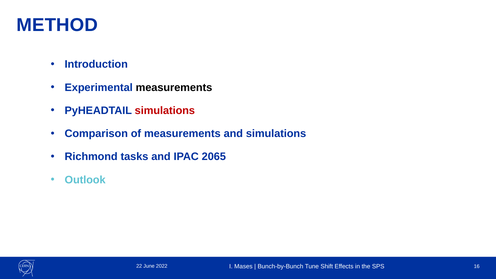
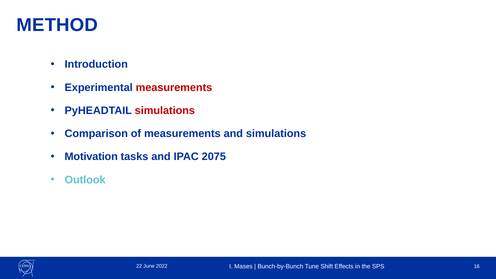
measurements at (174, 87) colour: black -> red
Richmond: Richmond -> Motivation
2065: 2065 -> 2075
